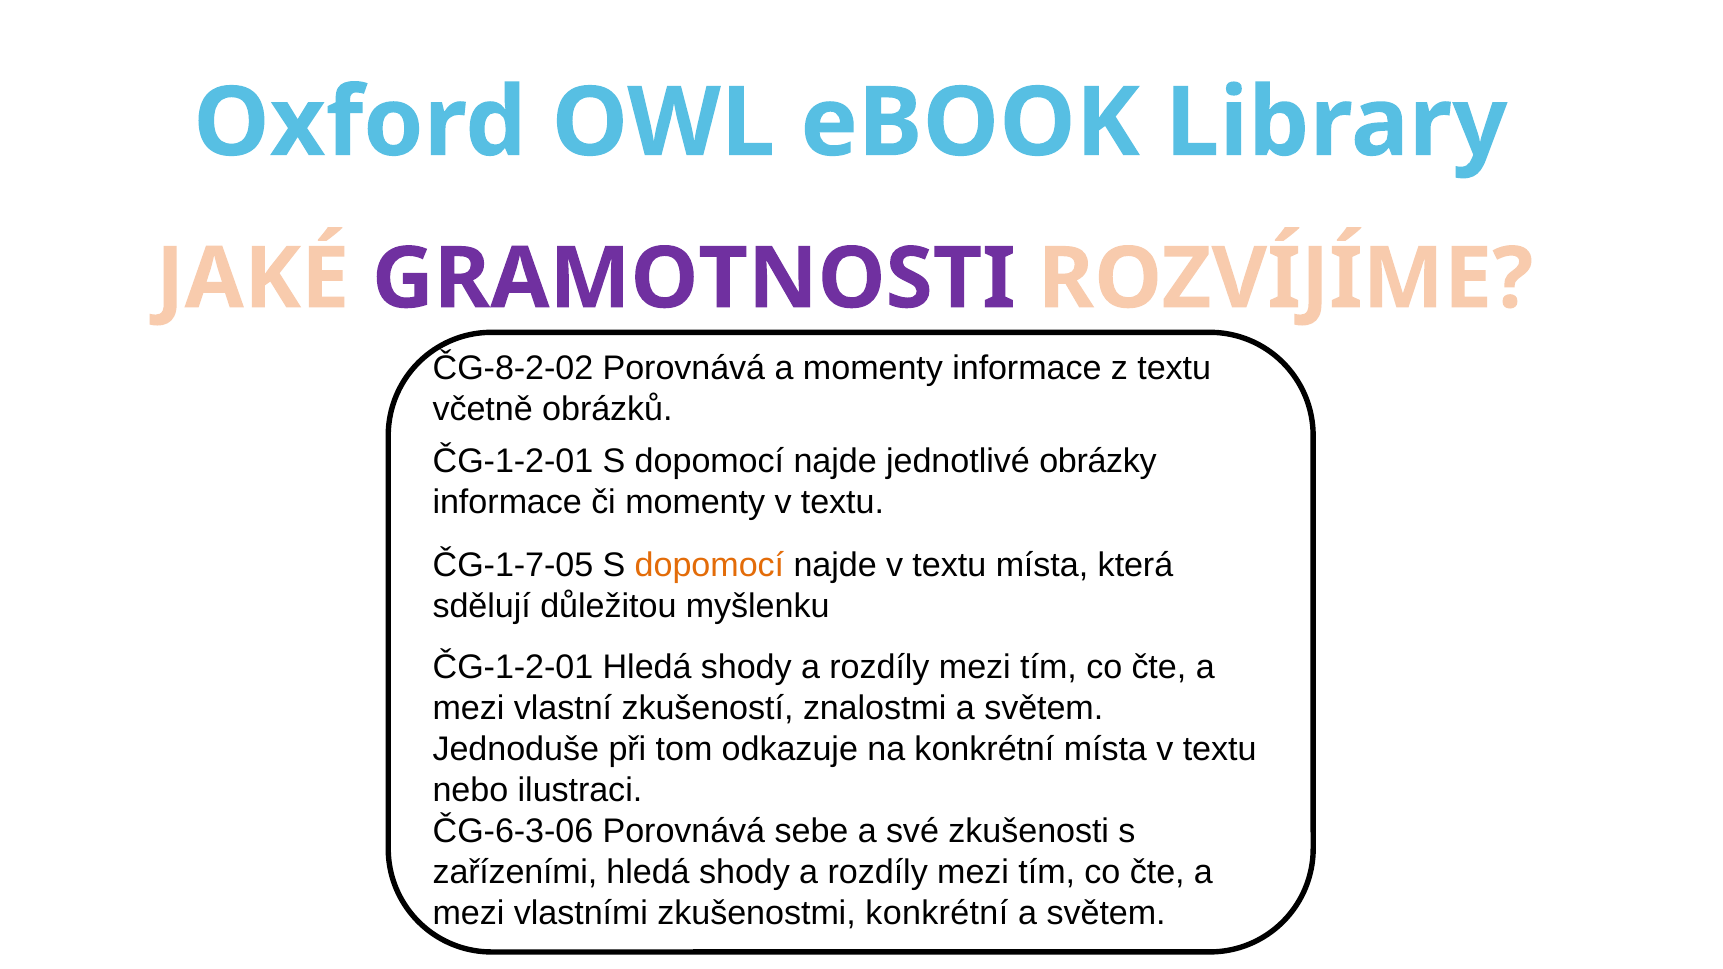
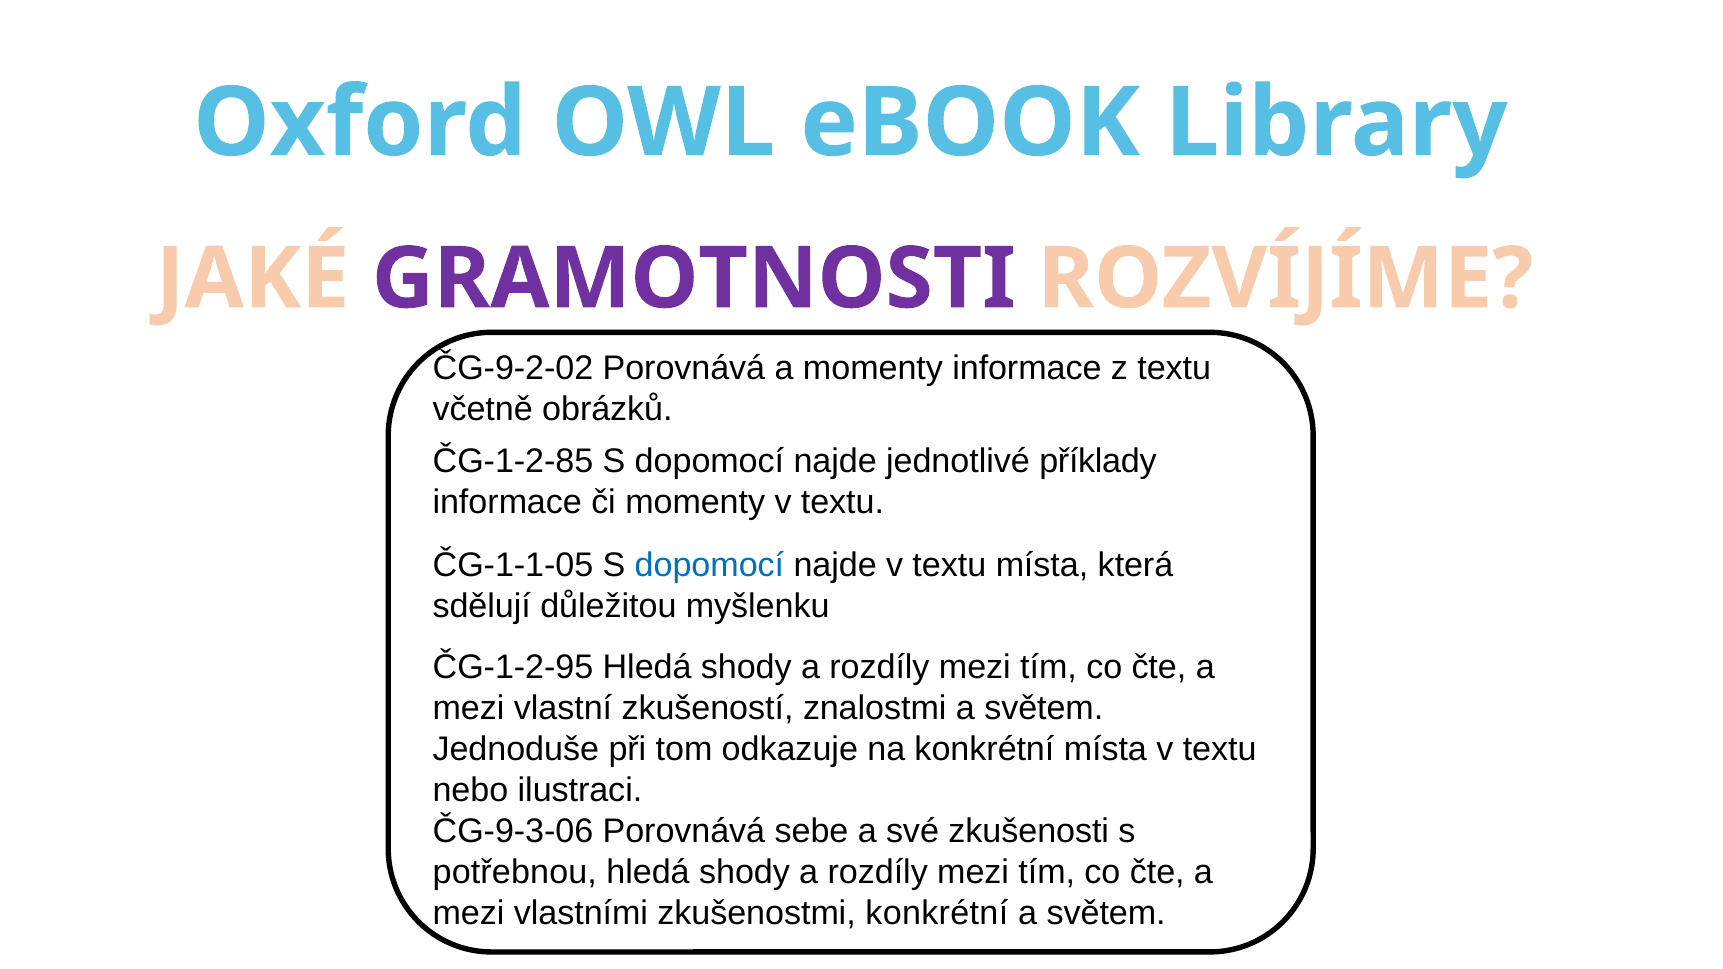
ČG-8-2-02: ČG-8-2-02 -> ČG-9-2-02
ČG-1-2-01 at (513, 462): ČG-1-2-01 -> ČG-1-2-85
obrázky: obrázky -> příklady
ČG-1-7-05: ČG-1-7-05 -> ČG-1-1-05
dopomocí at (709, 565) colour: orange -> blue
ČG-1-2-01 at (513, 667): ČG-1-2-01 -> ČG-1-2-95
ČG-6-3-06: ČG-6-3-06 -> ČG-9-3-06
zařízeními: zařízeními -> potřebnou
